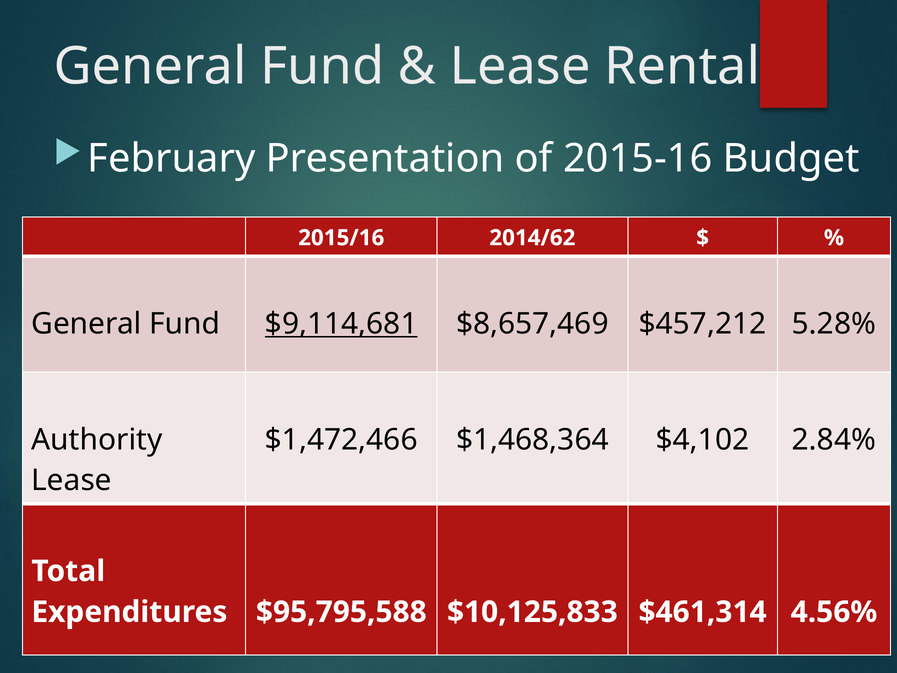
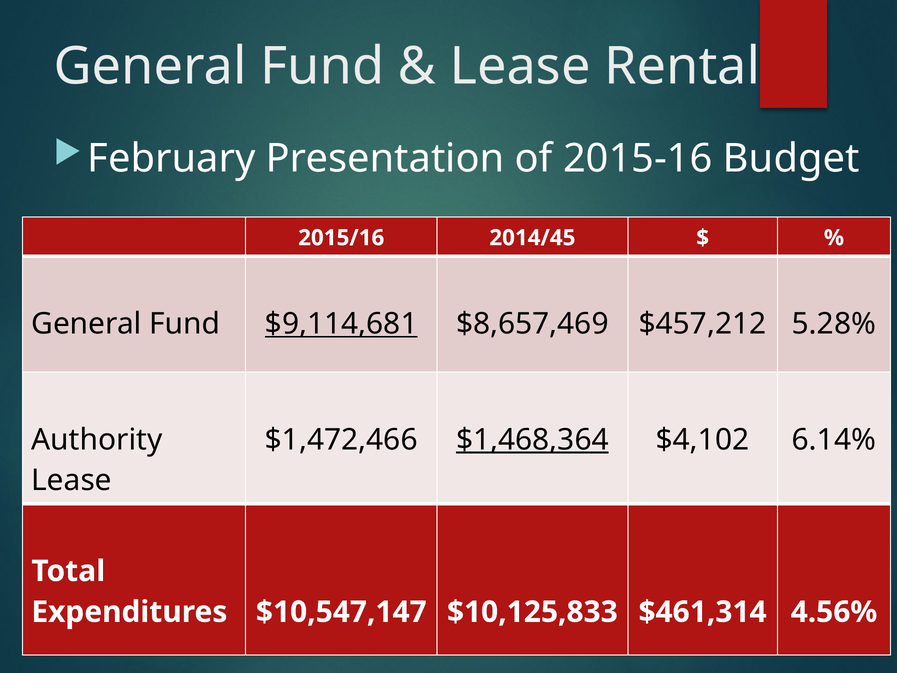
2014/62: 2014/62 -> 2014/45
$1,468,364 underline: none -> present
2.84%: 2.84% -> 6.14%
$95,795,588: $95,795,588 -> $10,547,147
